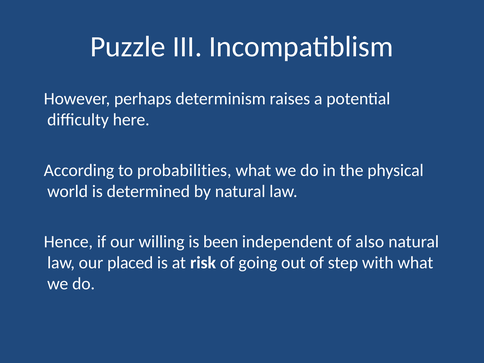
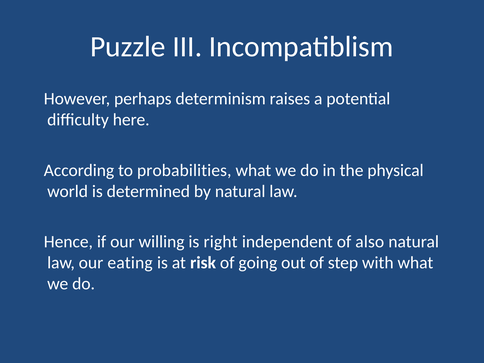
been: been -> right
placed: placed -> eating
